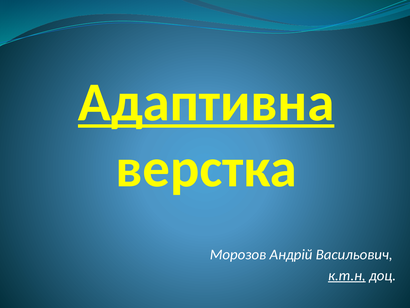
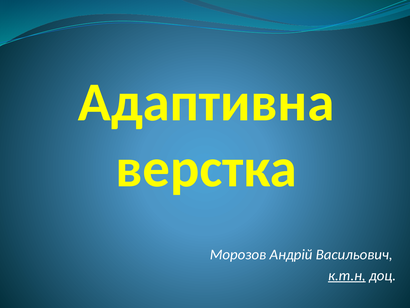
Адаптивна underline: present -> none
